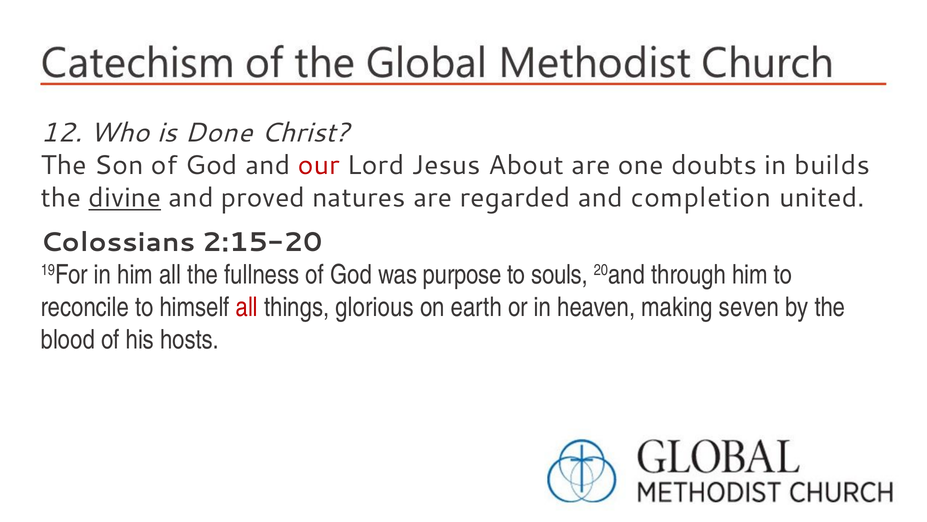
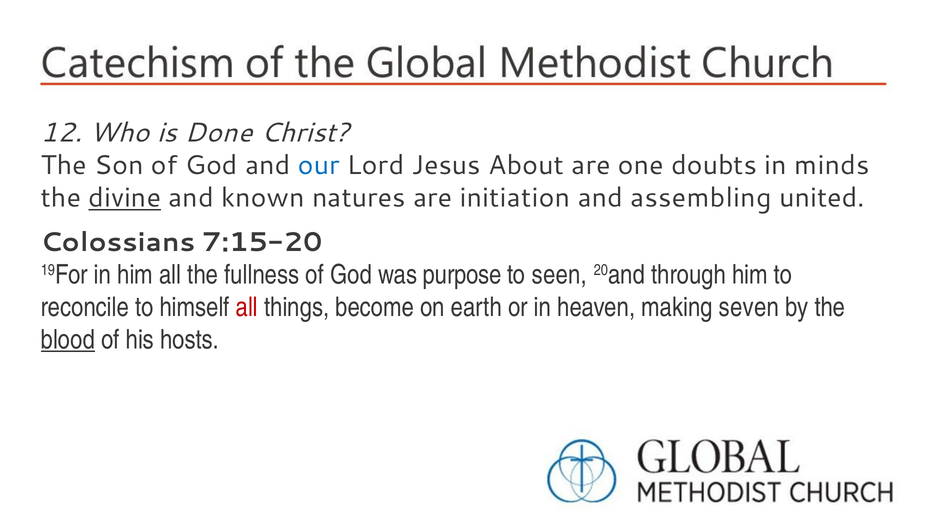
our colour: red -> blue
builds: builds -> minds
proved: proved -> known
regarded: regarded -> initiation
completion: completion -> assembling
2:15-20: 2:15-20 -> 7:15-20
souls: souls -> seen
glorious: glorious -> become
blood underline: none -> present
